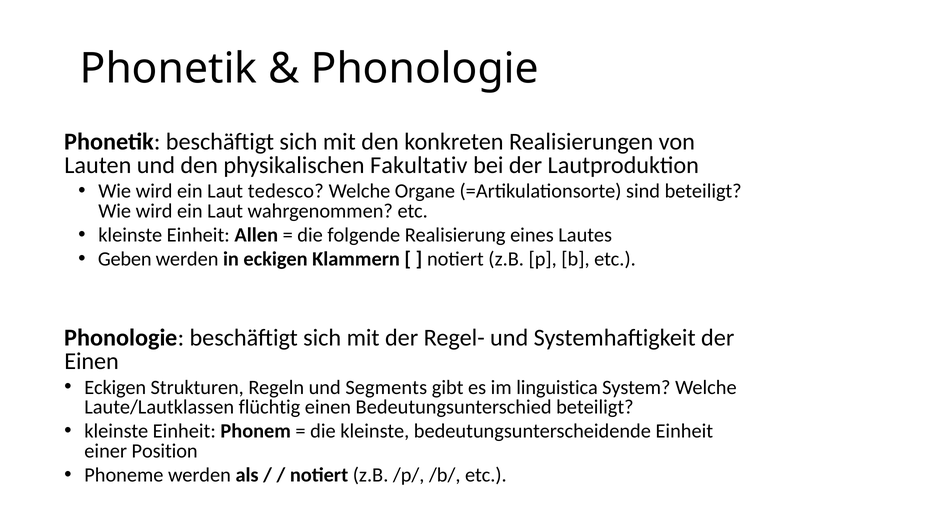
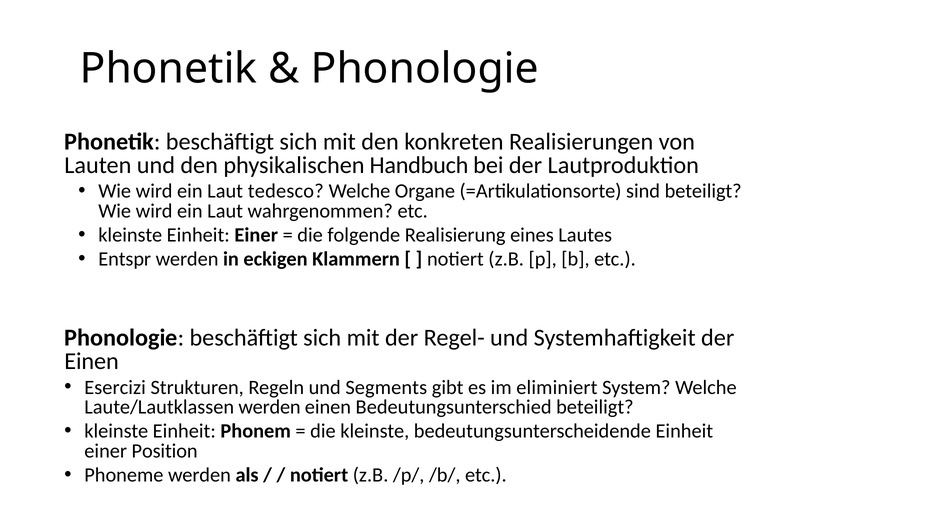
Fakultativ: Fakultativ -> Handbuch
kleinste Einheit Allen: Allen -> Einer
Geben: Geben -> Entspr
Eckigen at (115, 388): Eckigen -> Esercizi
linguistica: linguistica -> eliminiert
Laute/Lautklassen flüchtig: flüchtig -> werden
